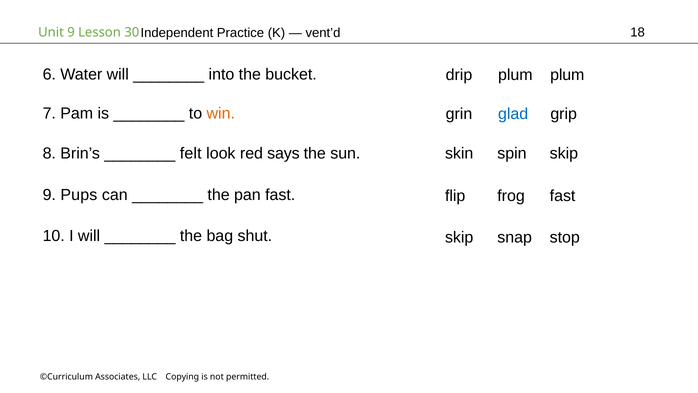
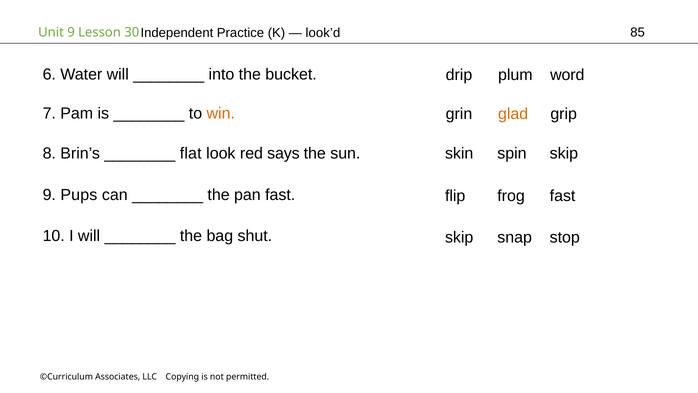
vent’d: vent’d -> look’d
18: 18 -> 85
plum plum: plum -> word
glad colour: blue -> orange
felt: felt -> flat
